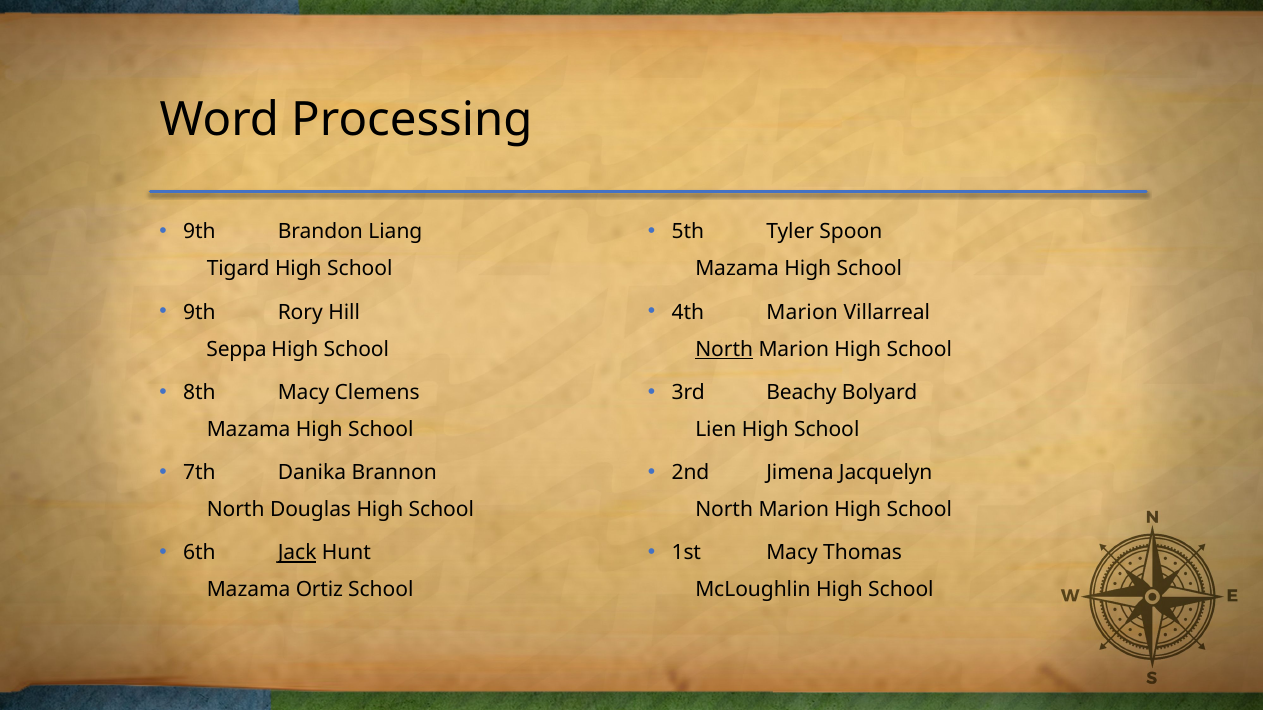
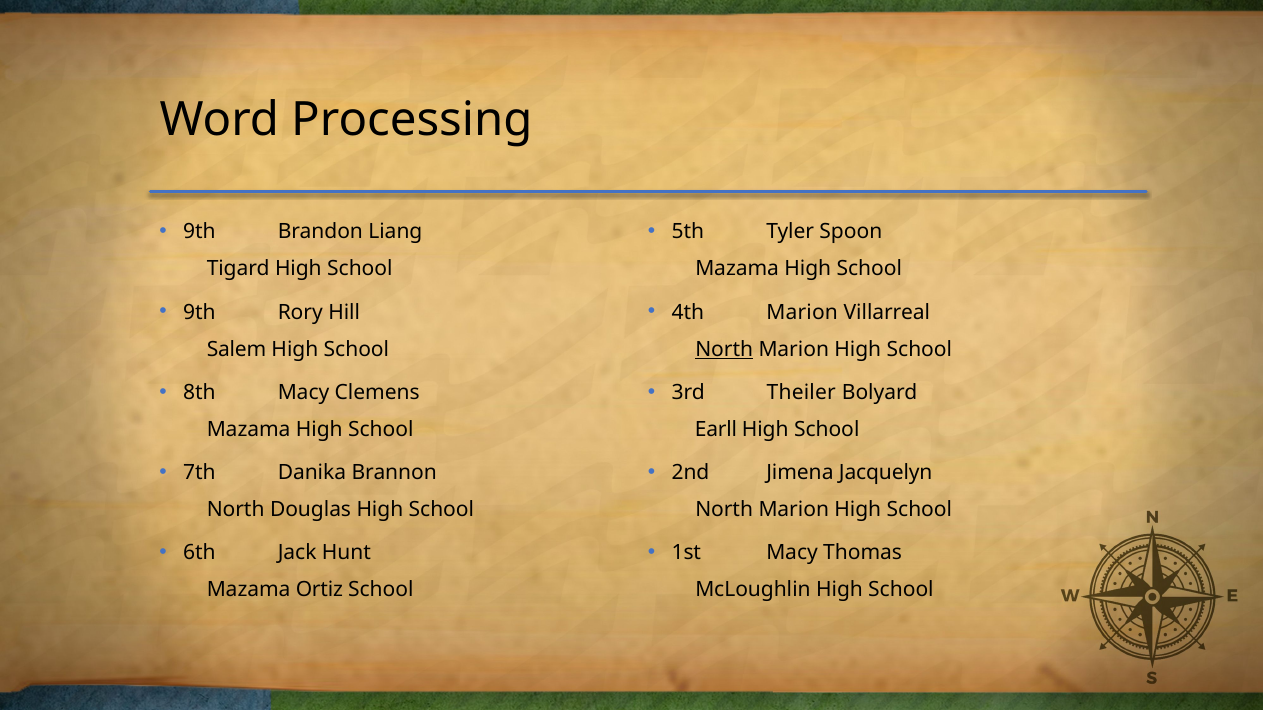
Seppa: Seppa -> Salem
Beachy: Beachy -> Theiler
Lien: Lien -> Earll
Jack underline: present -> none
